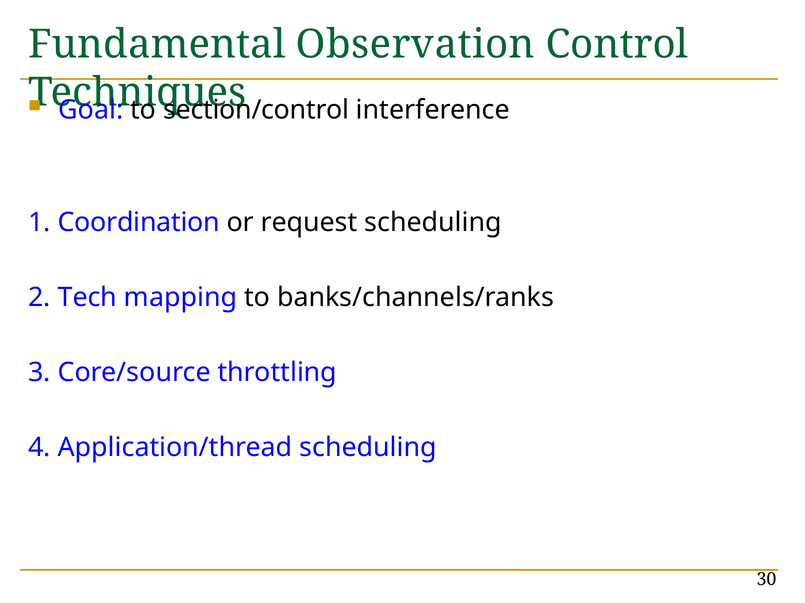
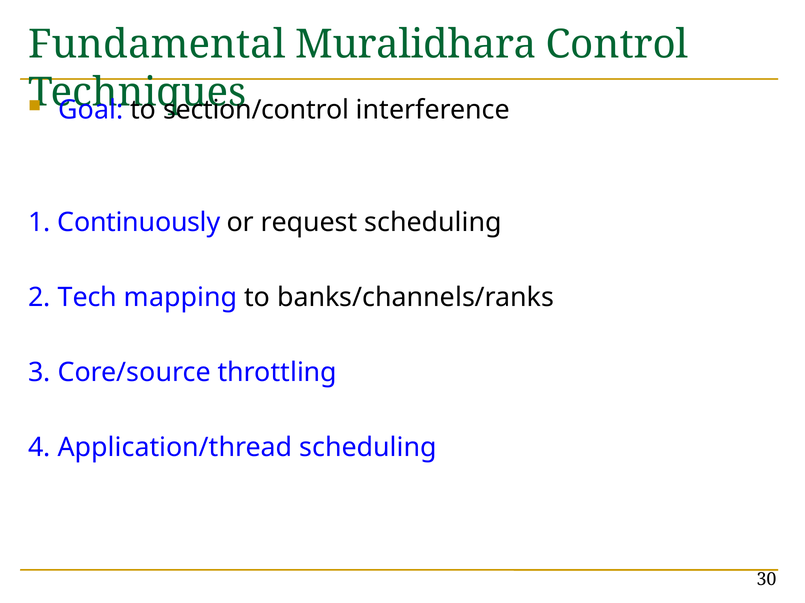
Observation: Observation -> Muralidhara
Coordination: Coordination -> Continuously
